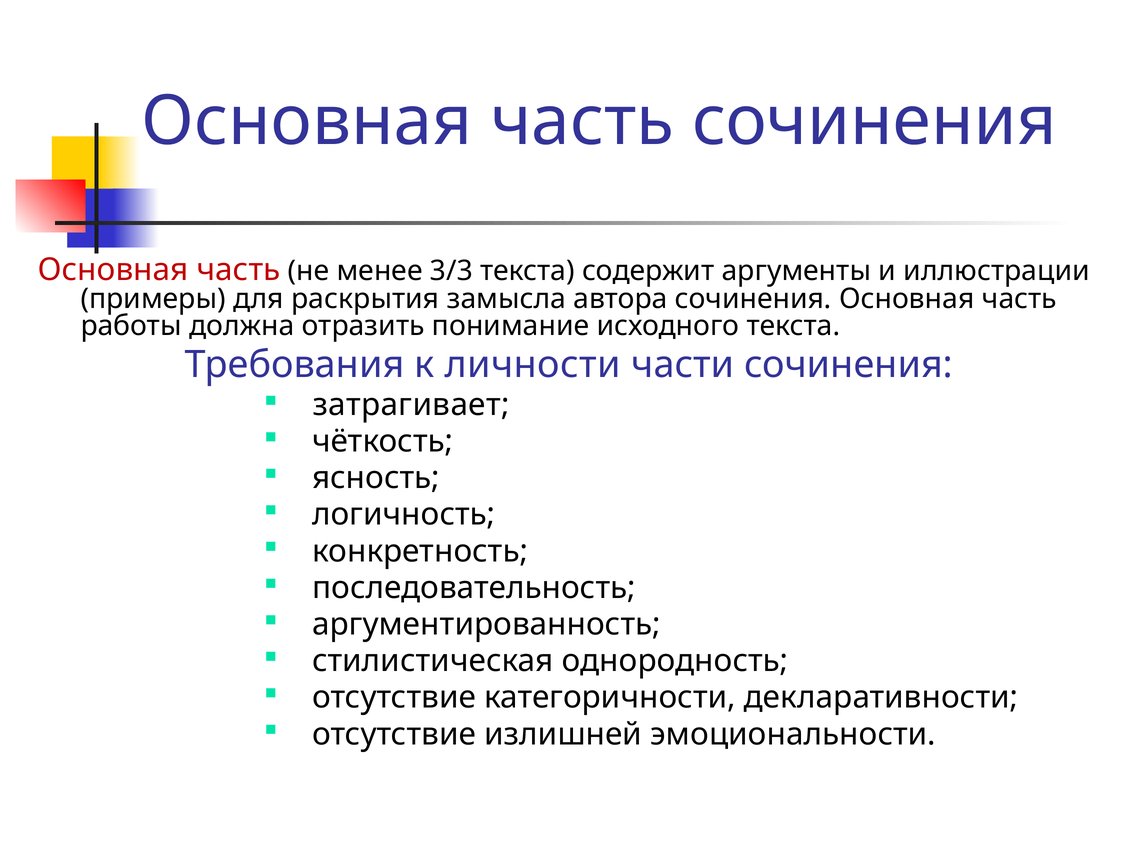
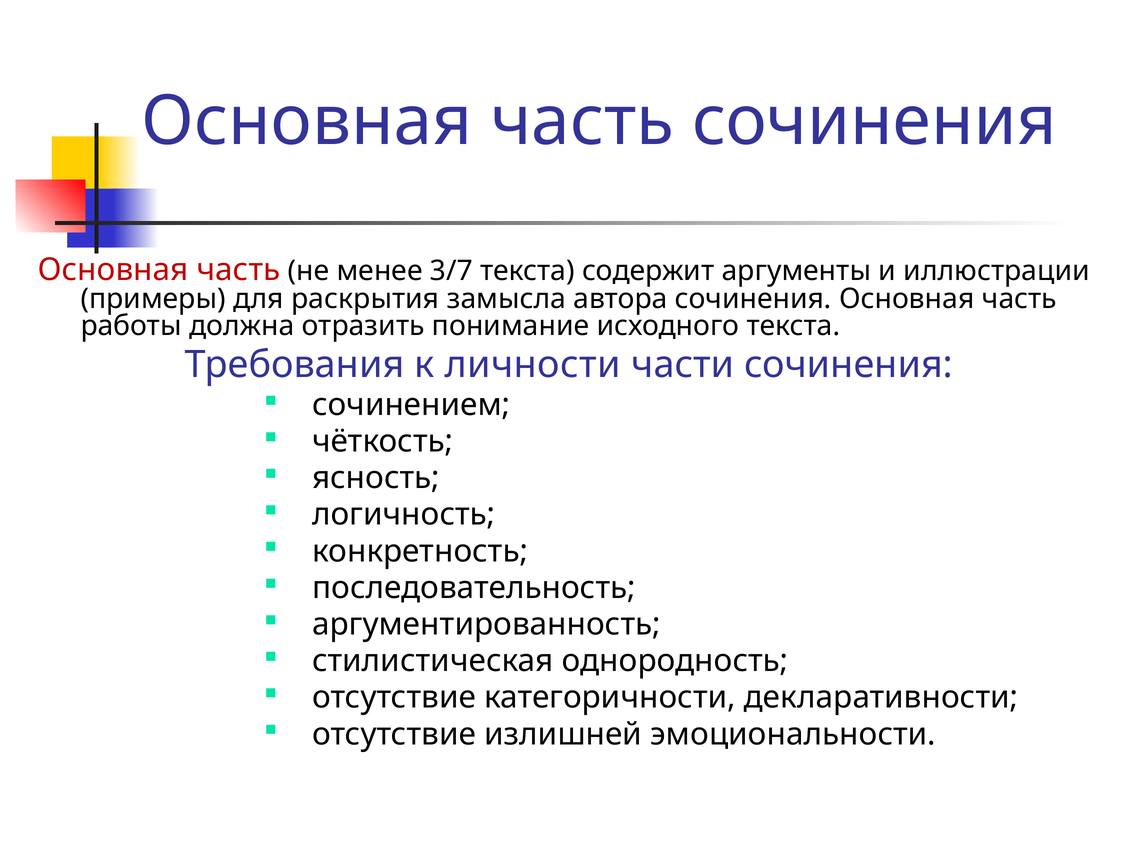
3/3: 3/3 -> 3/7
затрагивает: затрагивает -> сочинением
